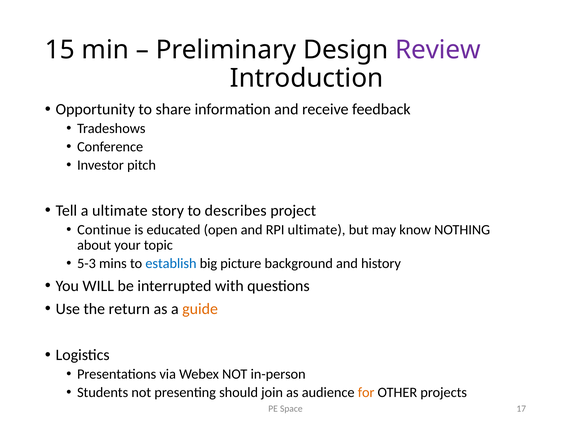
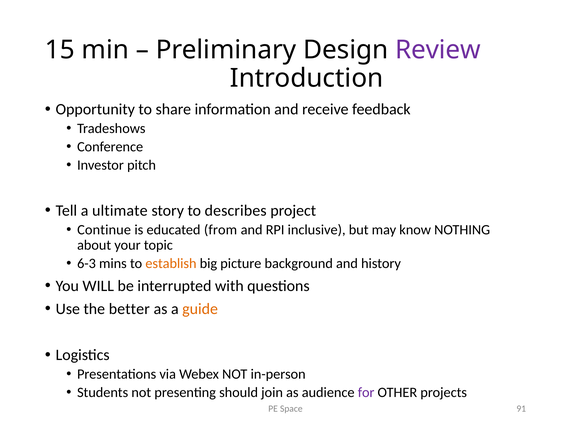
open: open -> from
RPI ultimate: ultimate -> inclusive
5-3: 5-3 -> 6-3
establish colour: blue -> orange
return: return -> better
for colour: orange -> purple
17: 17 -> 91
